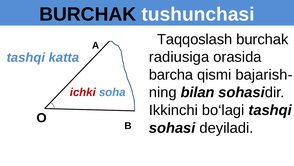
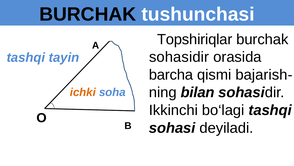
Taqqoslash: Taqqoslash -> Topshiriqlar
radiusiga at (179, 57): radiusiga -> sohasidir
katta: katta -> tayin
ichki colour: red -> orange
